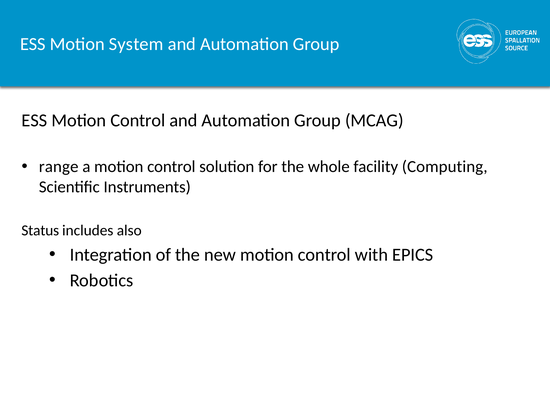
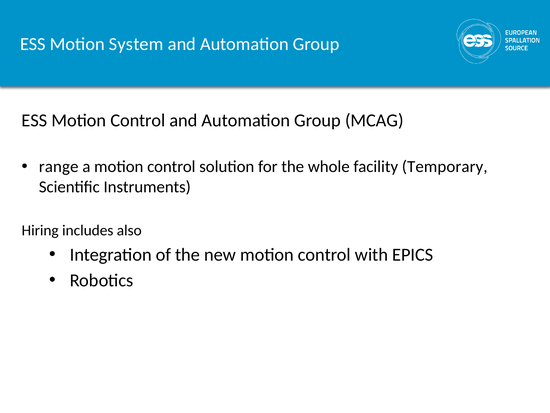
Computing: Computing -> Temporary
Status: Status -> Hiring
